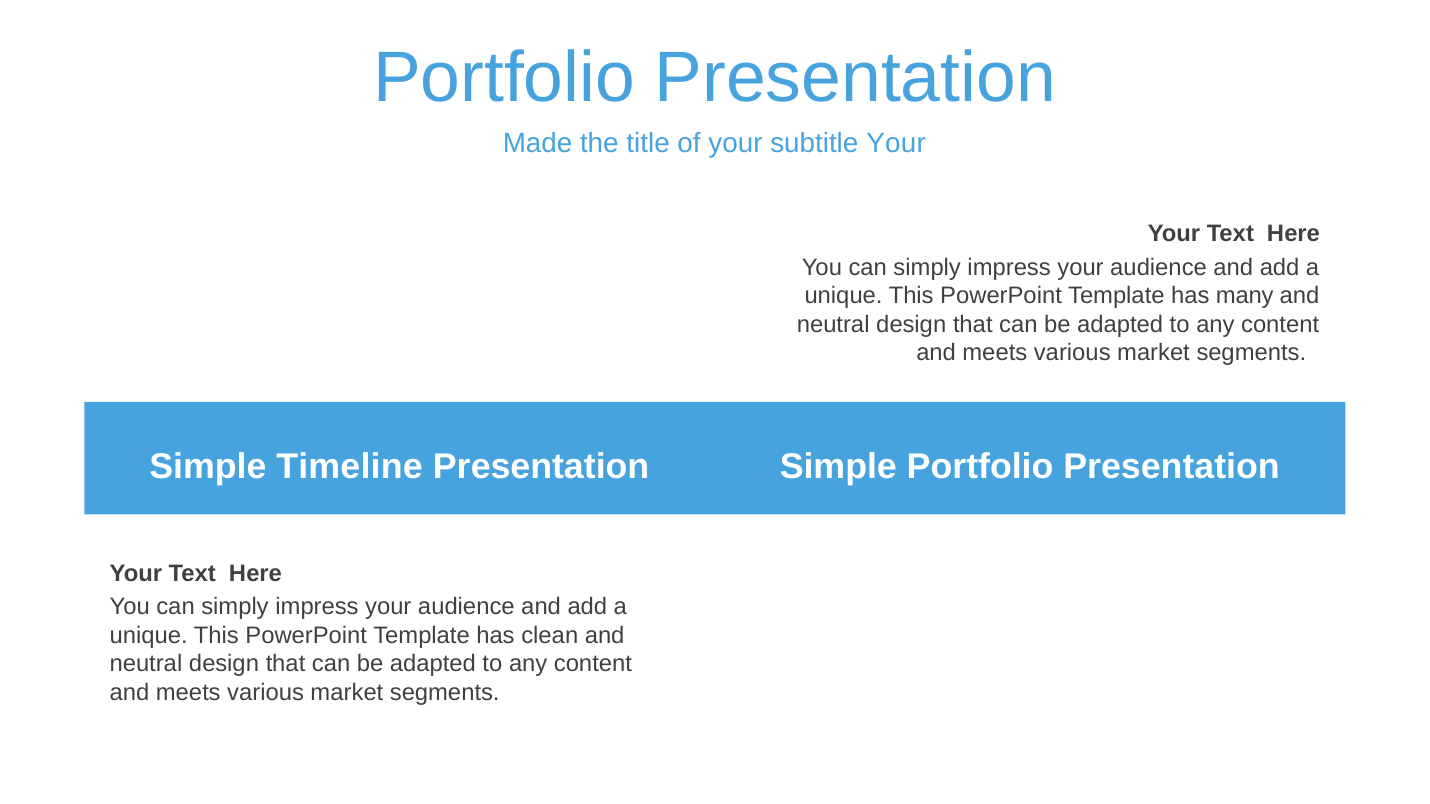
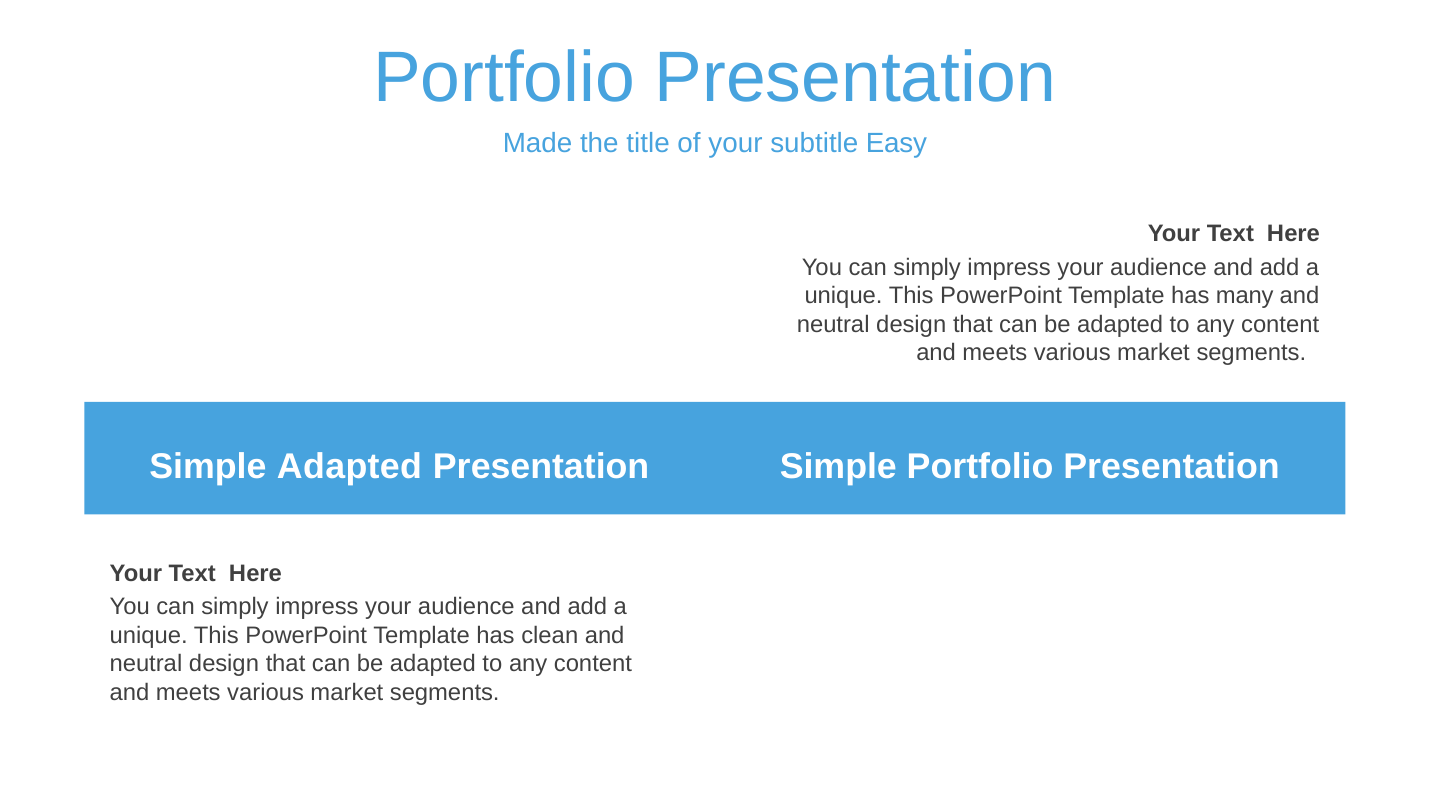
subtitle Your: Your -> Easy
Simple Timeline: Timeline -> Adapted
